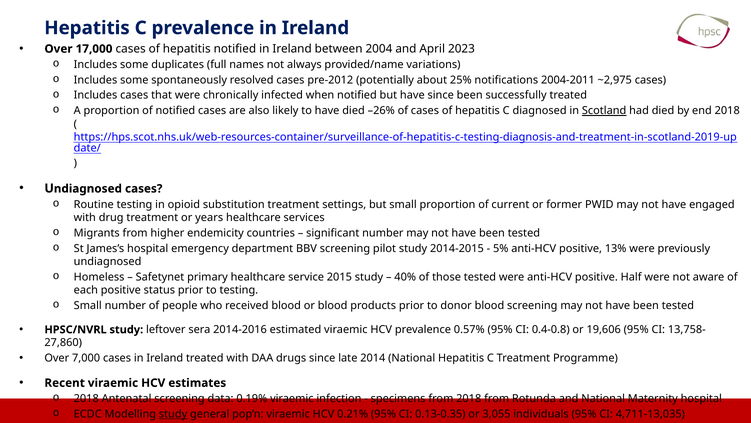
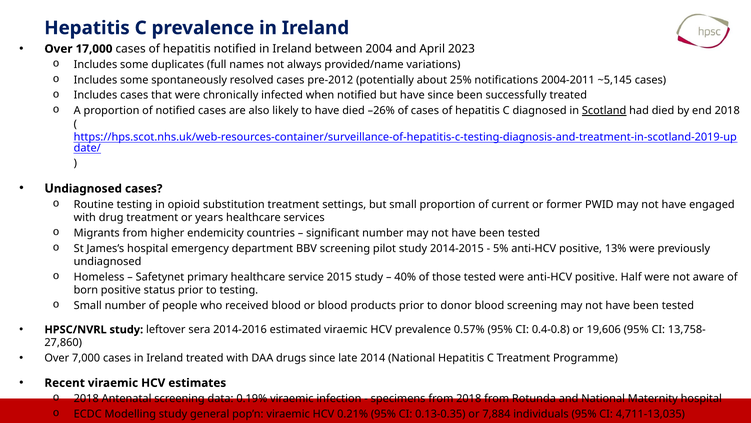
~2,975: ~2,975 -> ~5,145
each: each -> born
study at (173, 414) underline: present -> none
3,055: 3,055 -> 7,884
